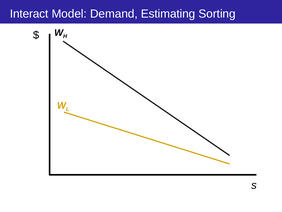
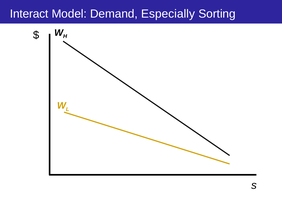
Estimating: Estimating -> Especially
